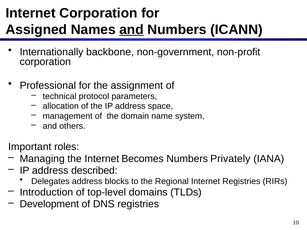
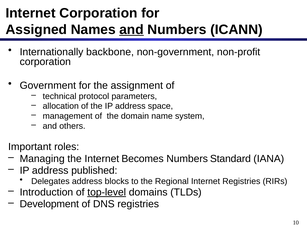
Professional: Professional -> Government
Privately: Privately -> Standard
described: described -> published
top-level underline: none -> present
